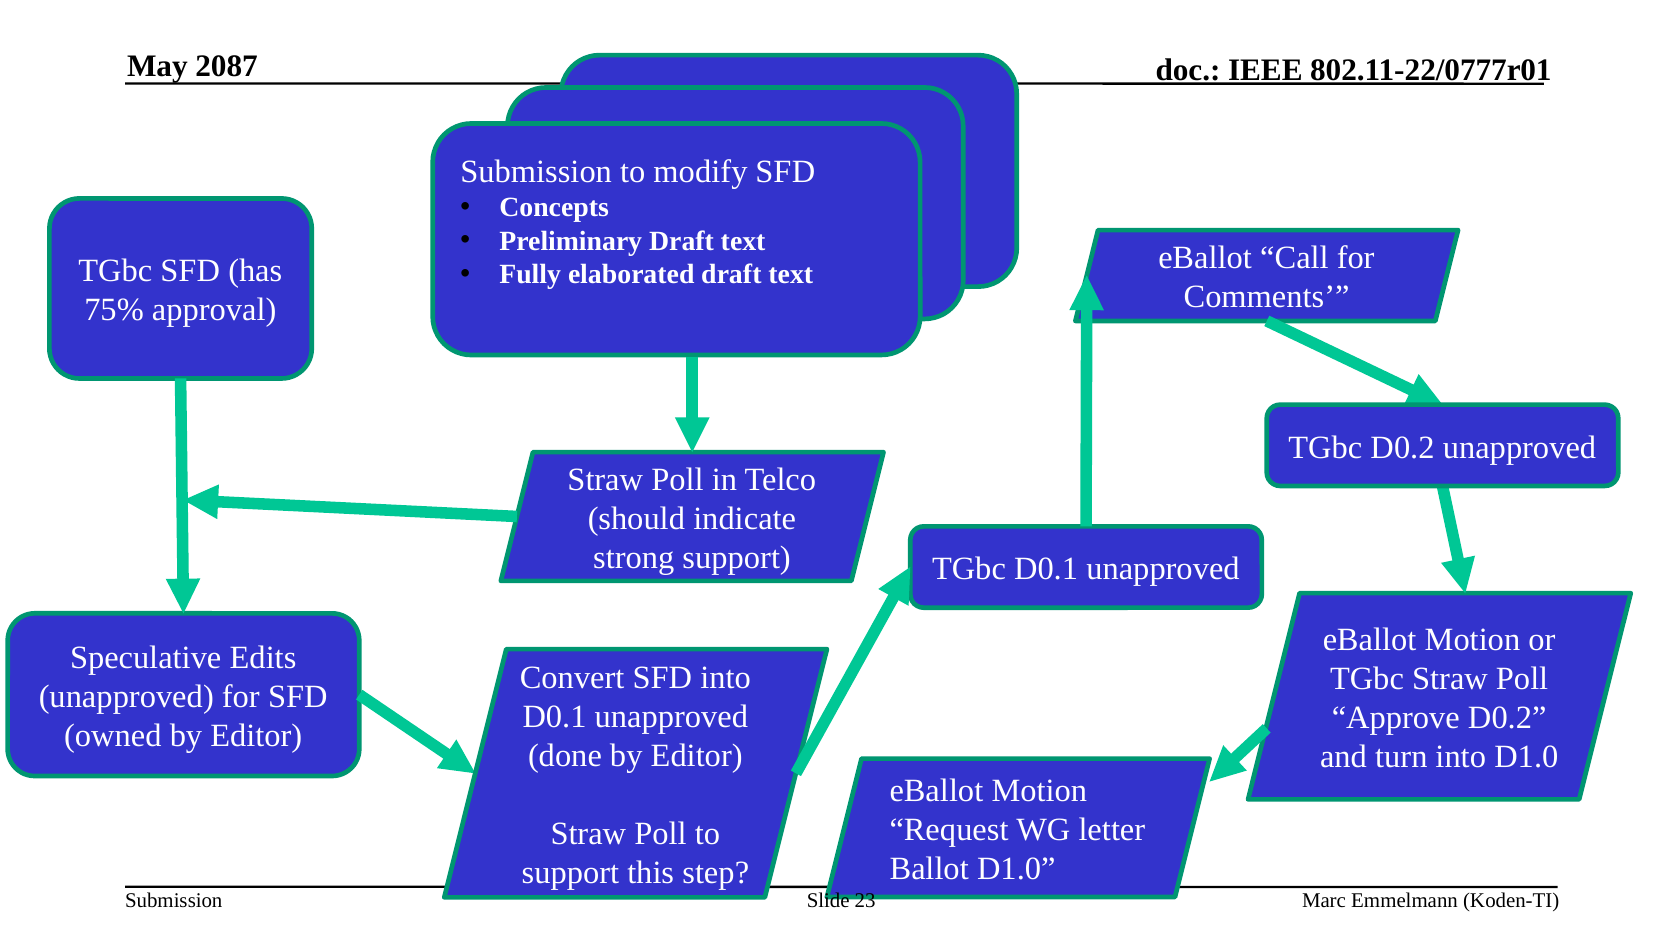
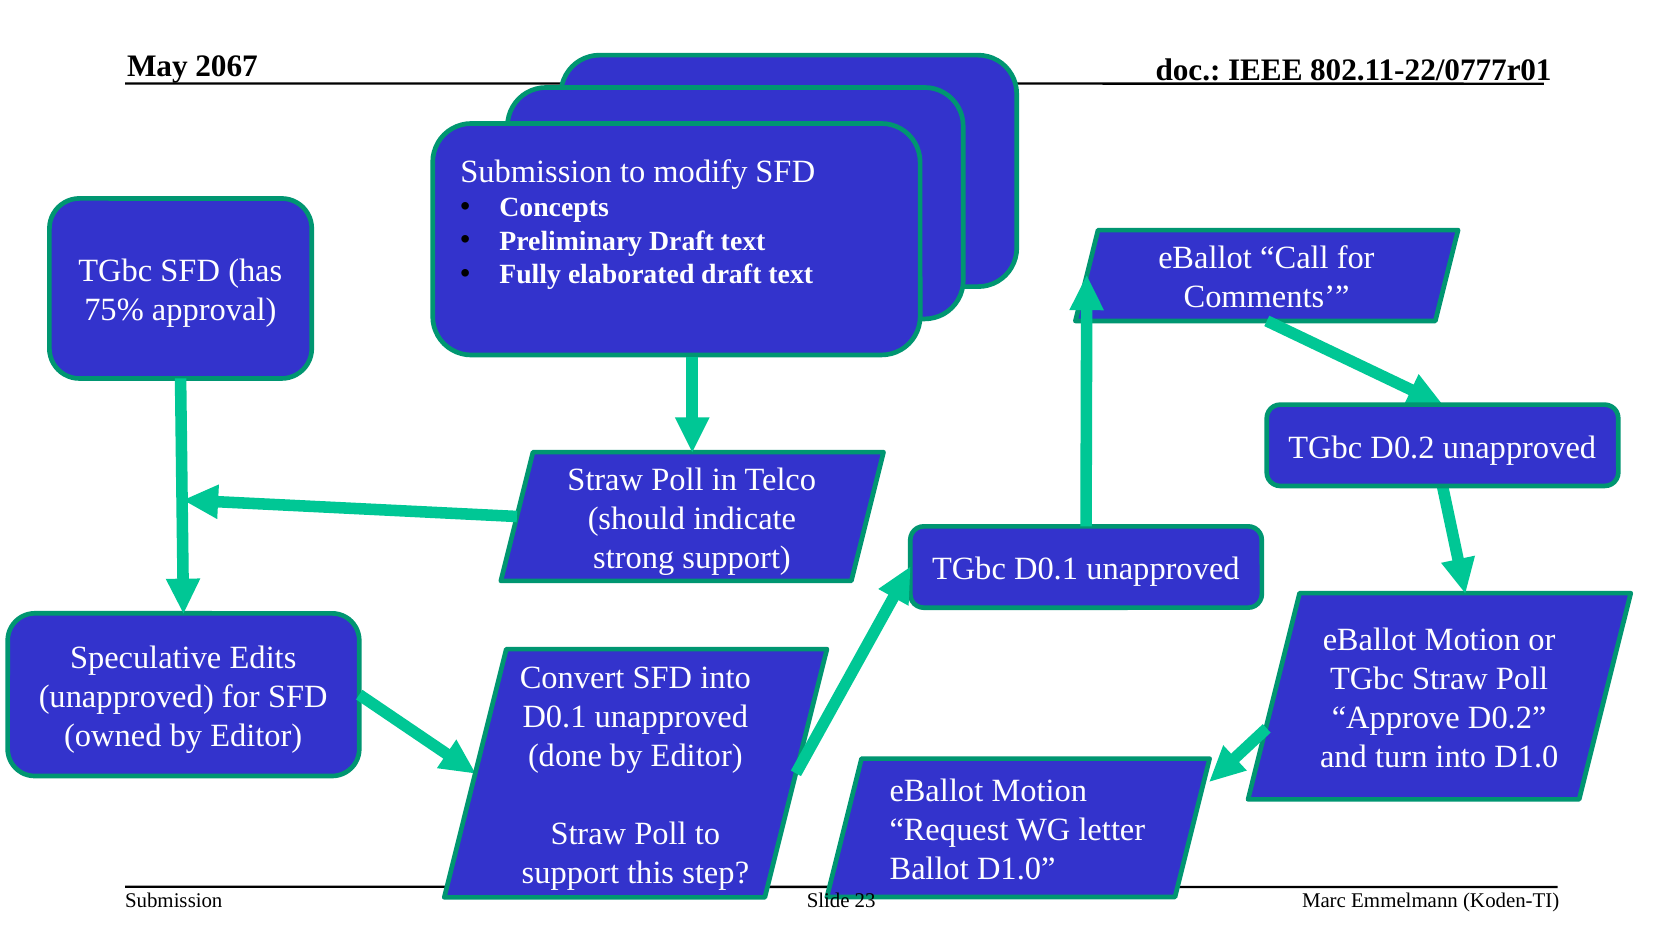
2087: 2087 -> 2067
